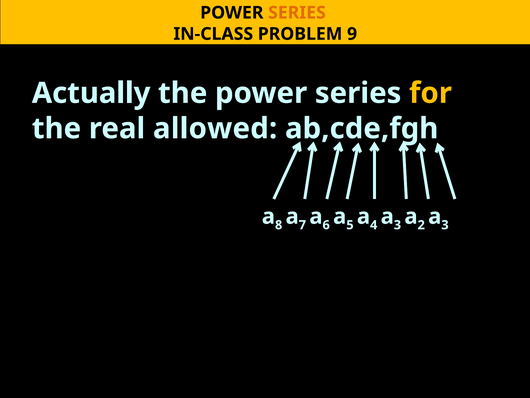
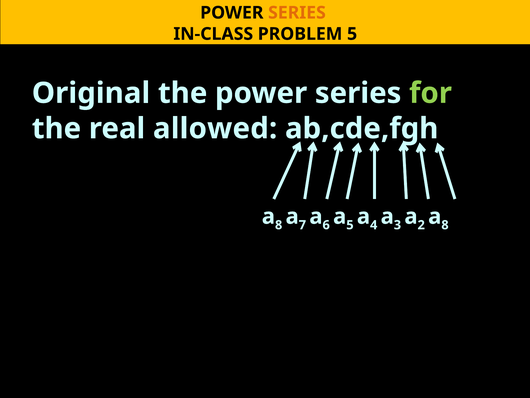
PROBLEM 9: 9 -> 5
Actually: Actually -> Original
for colour: yellow -> light green
3 at (445, 225): 3 -> 8
